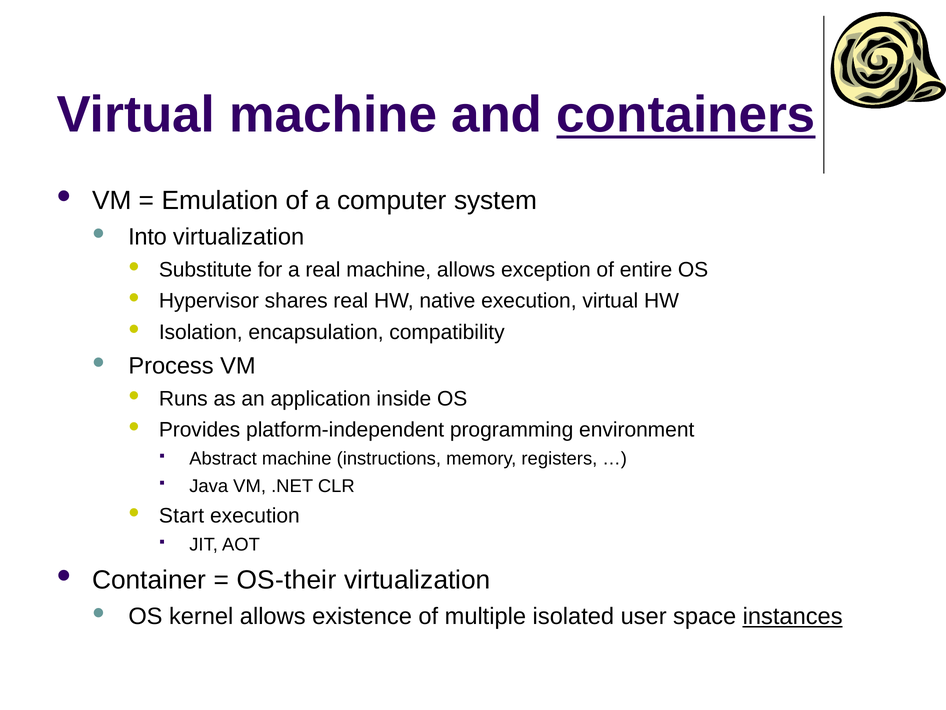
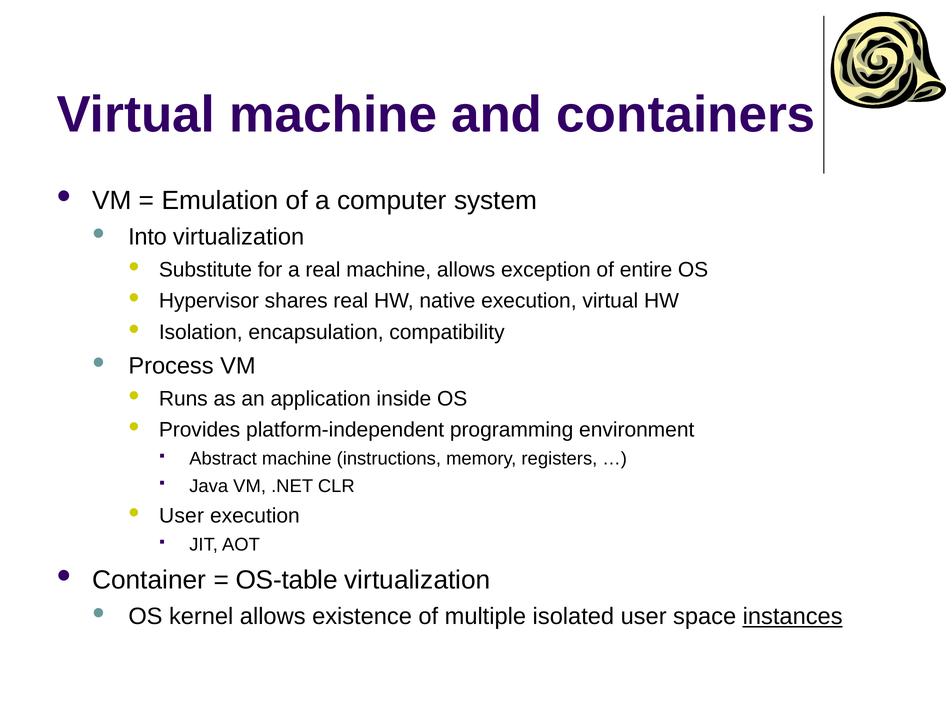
containers underline: present -> none
Start at (182, 516): Start -> User
OS-their: OS-their -> OS-table
